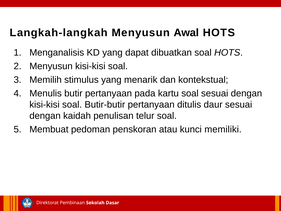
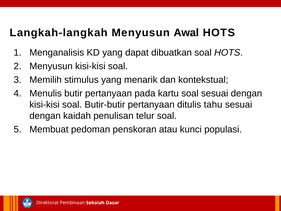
daur: daur -> tahu
memiliki: memiliki -> populasi
